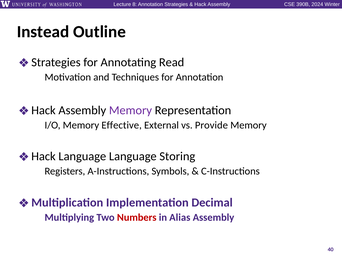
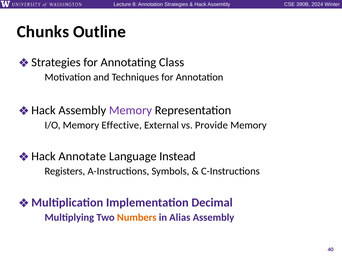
Instead: Instead -> Chunks
Read: Read -> Class
Language at (82, 157): Language -> Annotate
Storing: Storing -> Instead
Numbers colour: red -> orange
